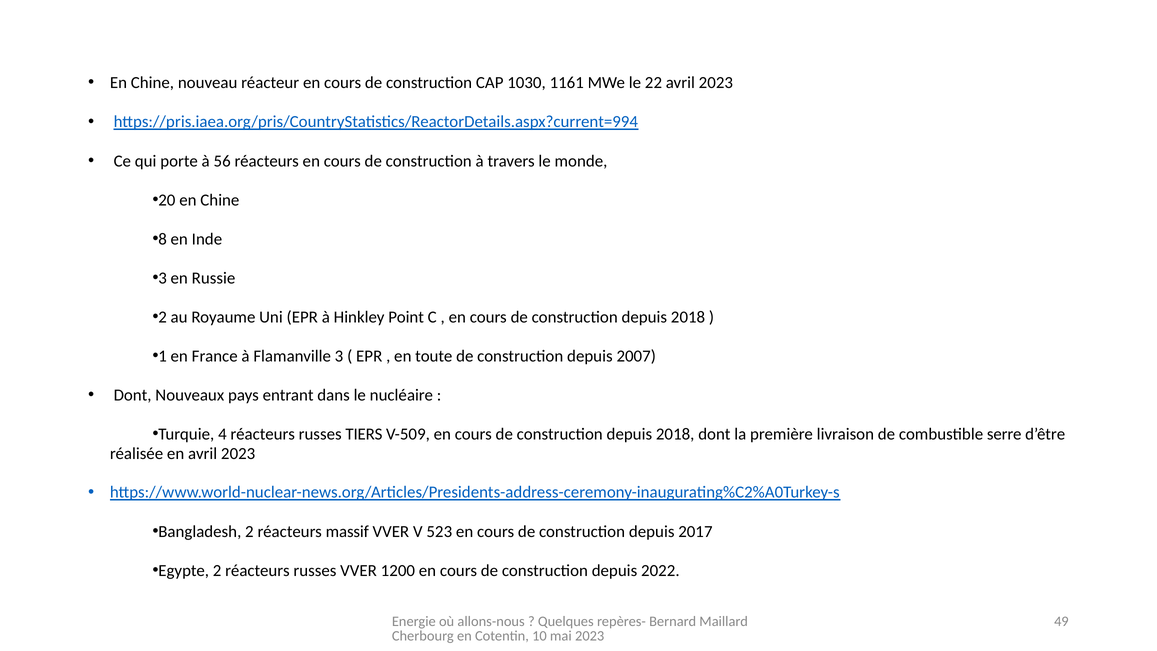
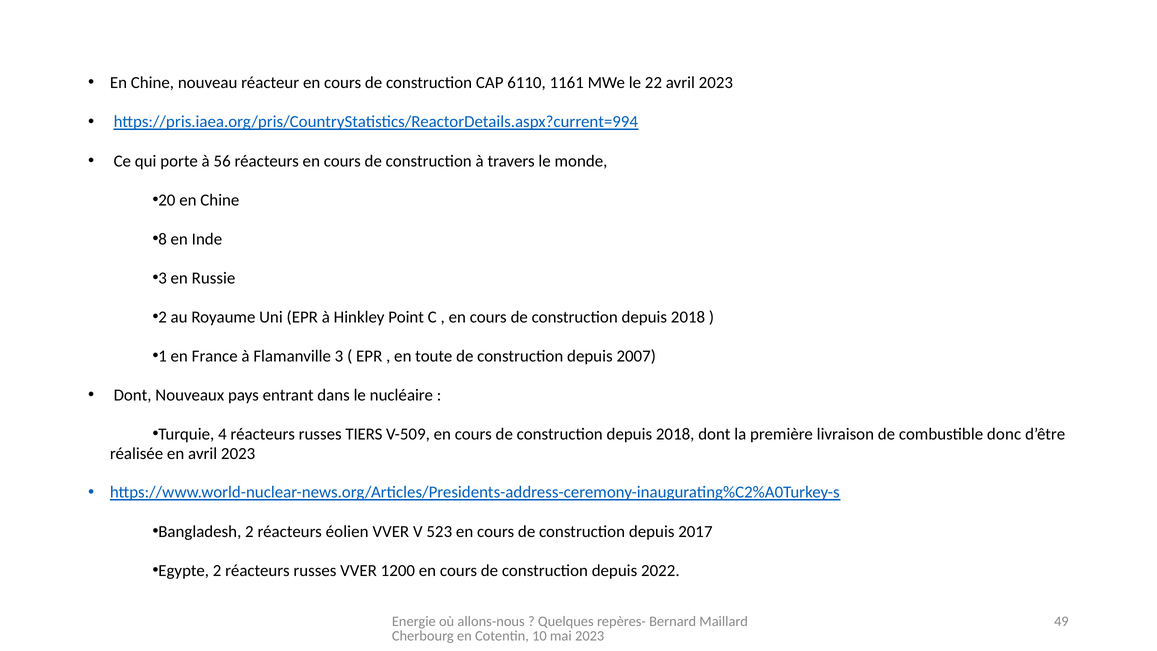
1030: 1030 -> 6110
serre: serre -> donc
massif: massif -> éolien
